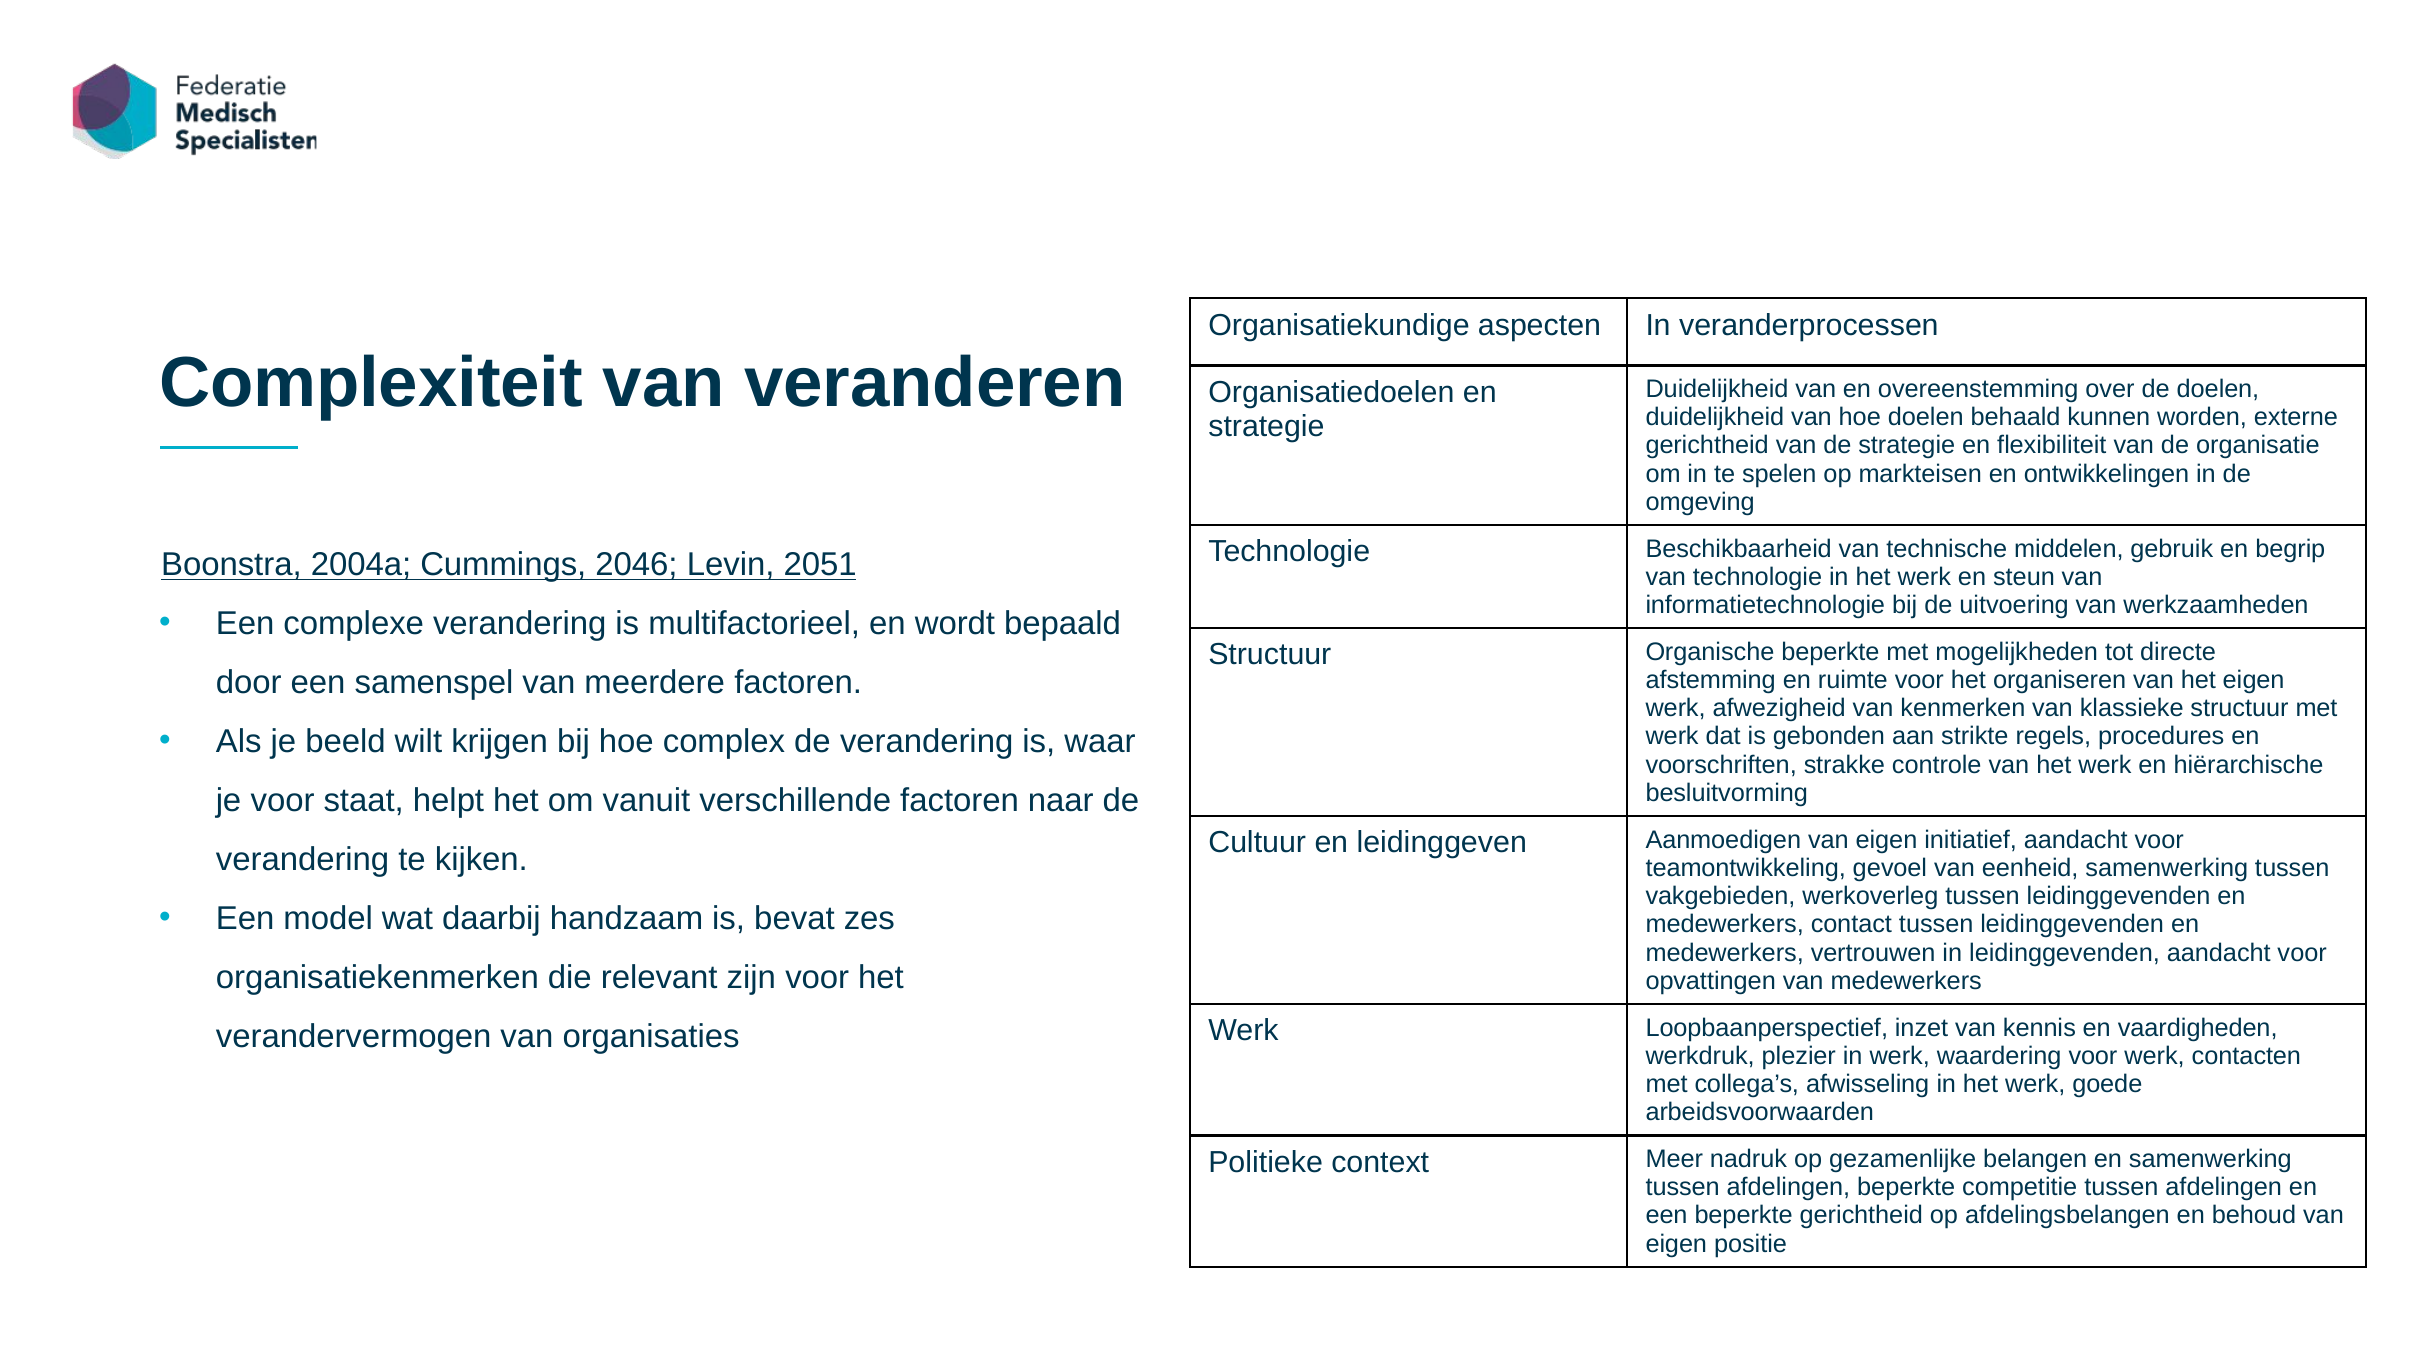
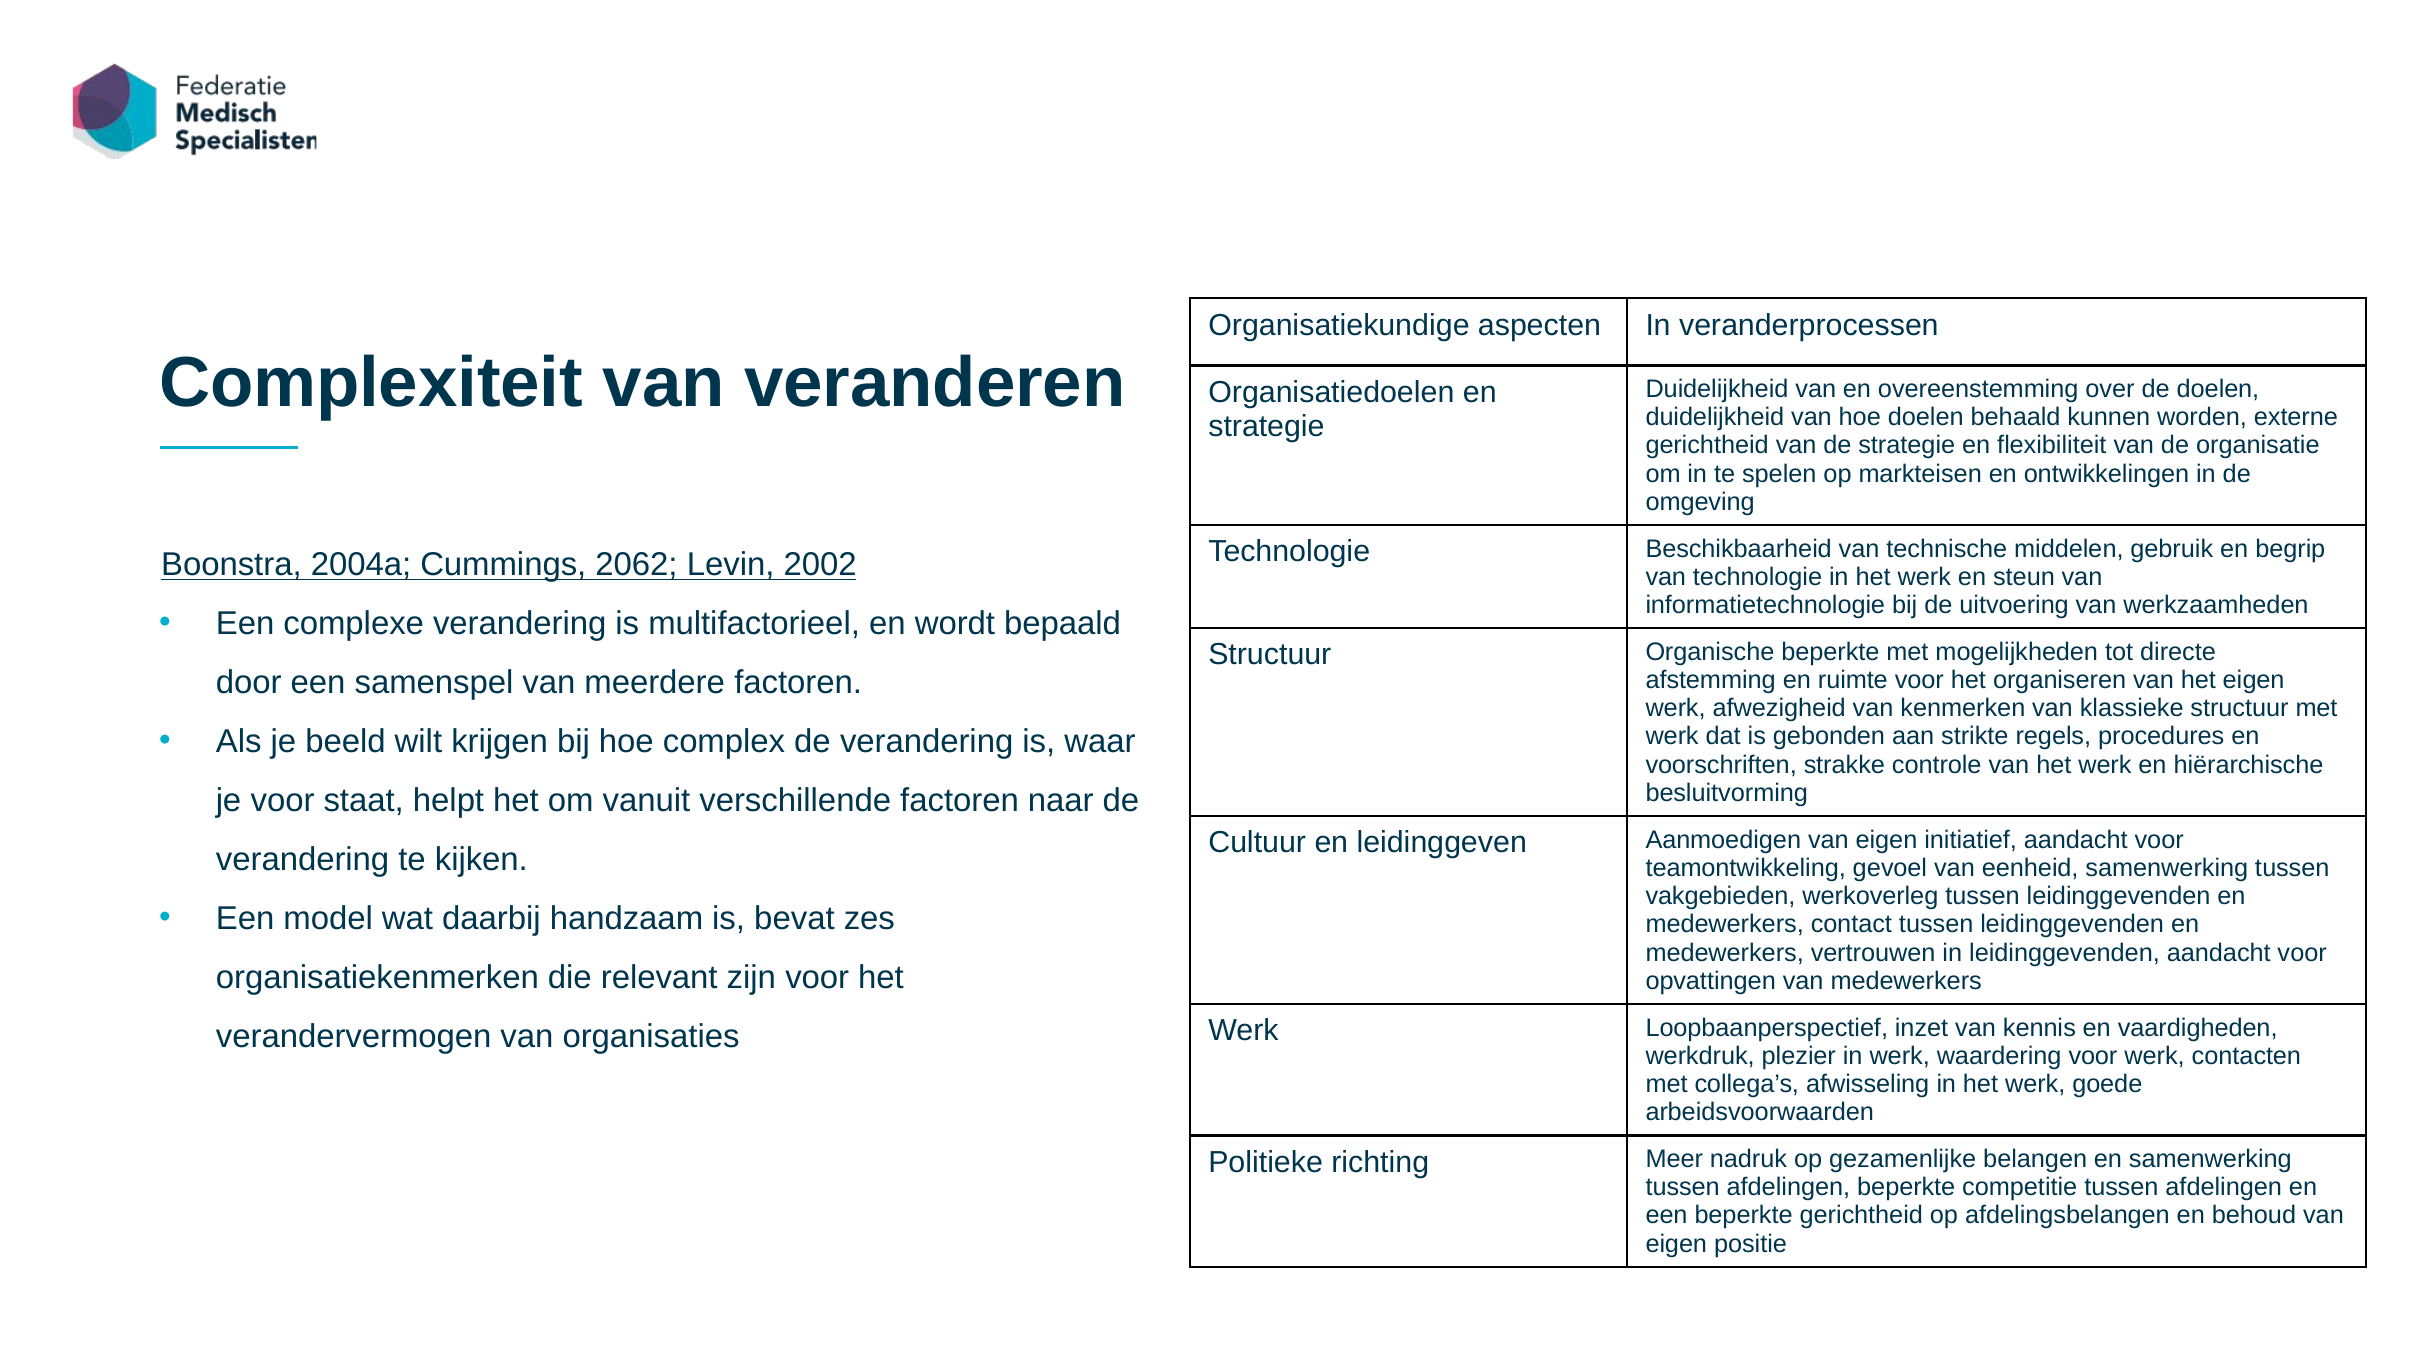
2046: 2046 -> 2062
2051: 2051 -> 2002
context: context -> richting
